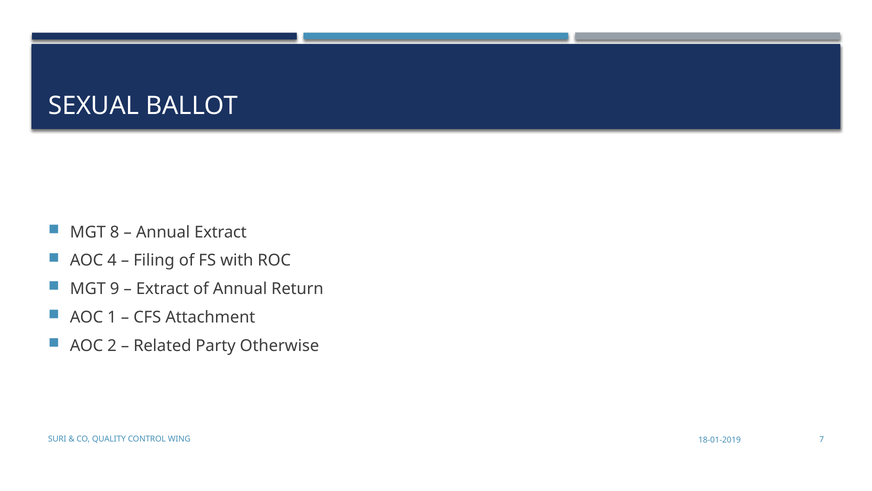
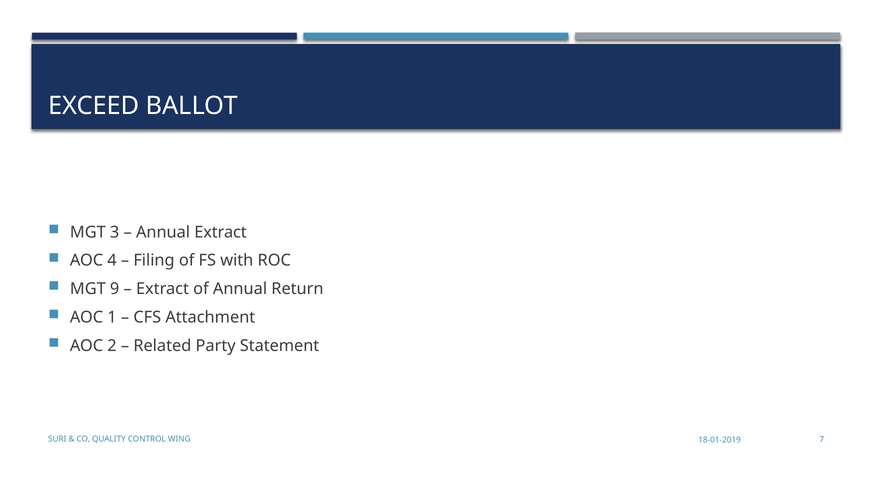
SEXUAL: SEXUAL -> EXCEED
8: 8 -> 3
Otherwise: Otherwise -> Statement
